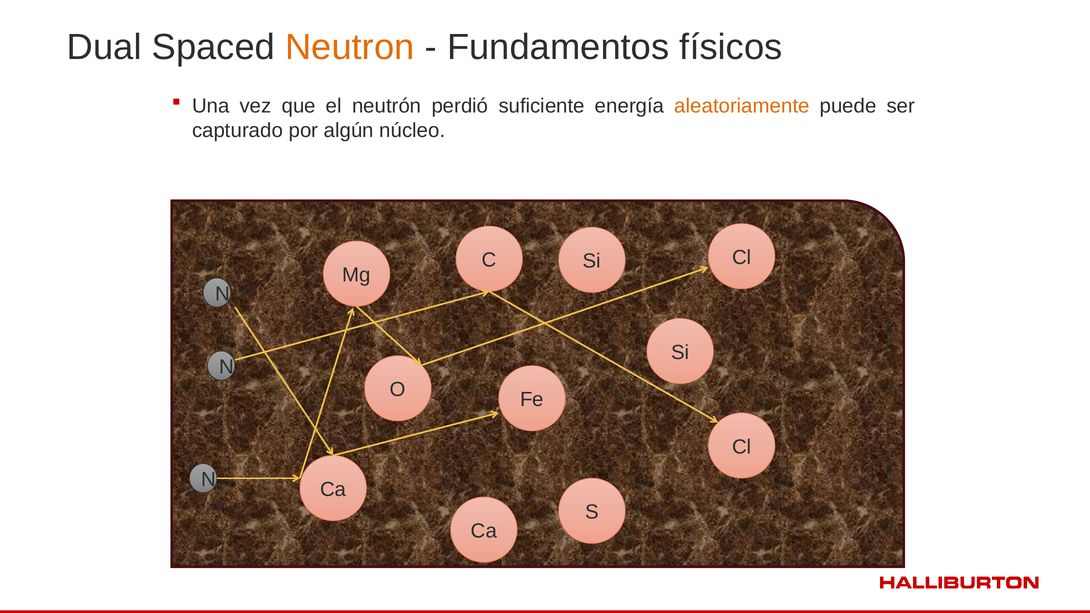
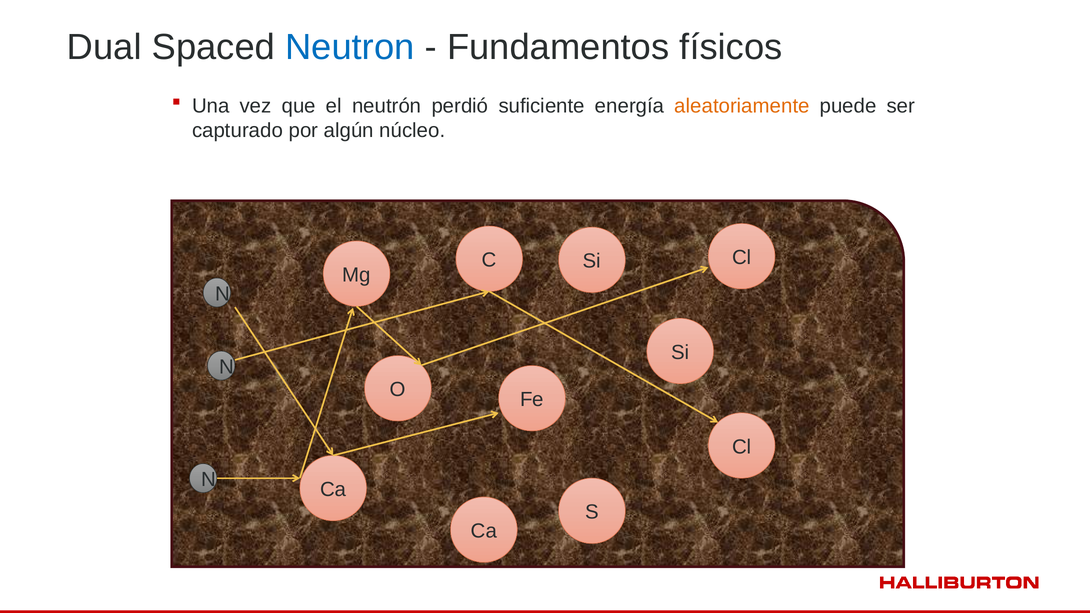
Neutron colour: orange -> blue
